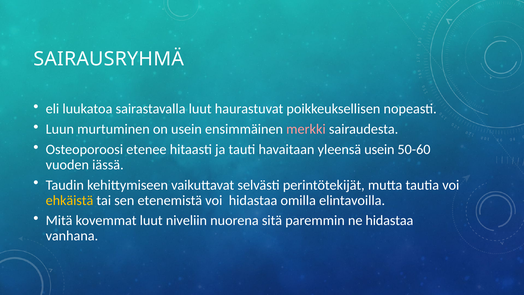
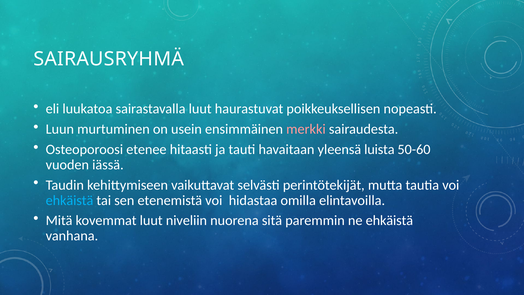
yleensä usein: usein -> luista
ehkäistä at (70, 200) colour: yellow -> light blue
ne hidastaa: hidastaa -> ehkäistä
